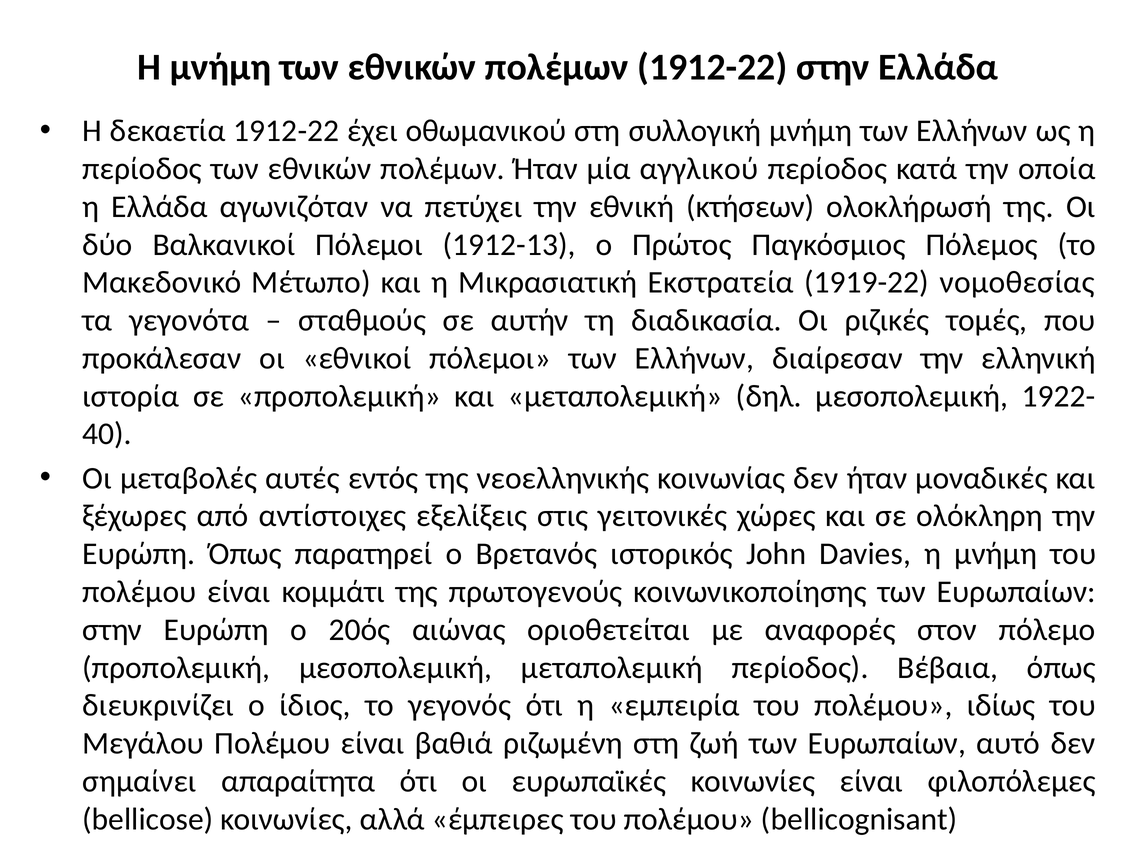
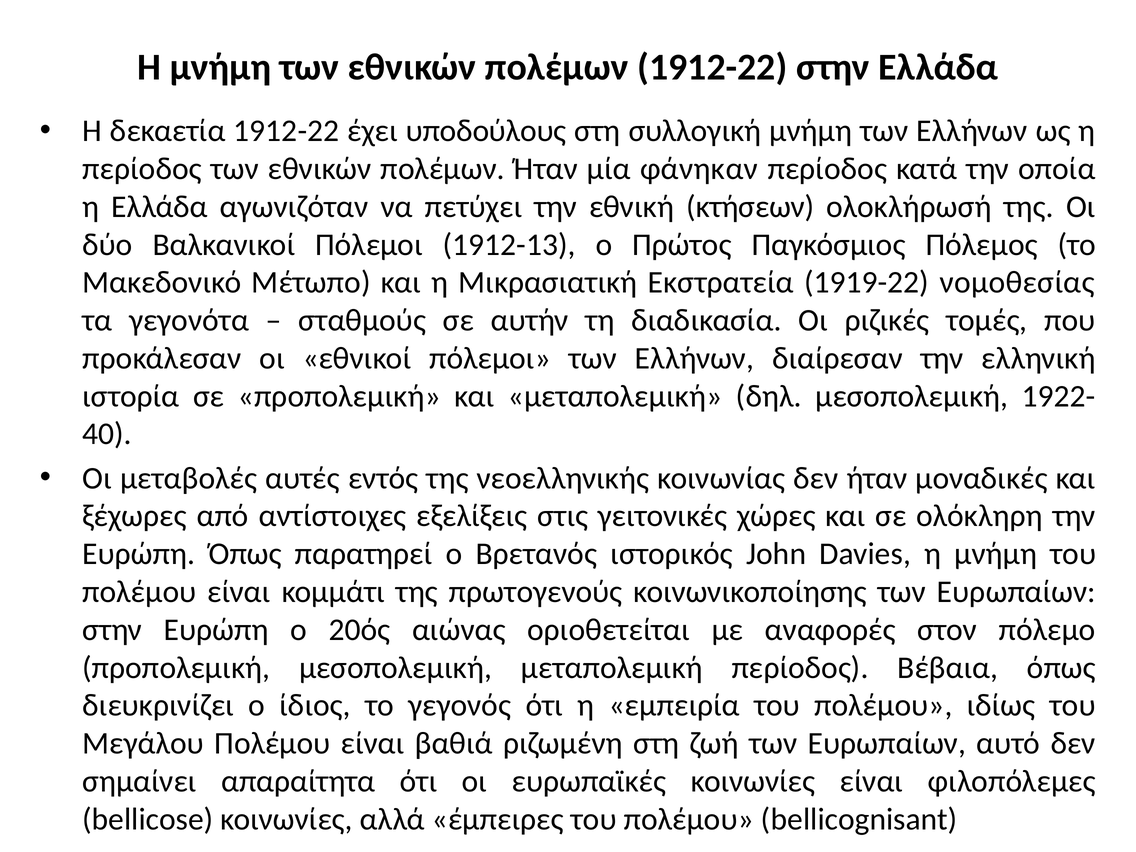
οθωμανικού: οθωμανικού -> υποδούλους
αγγλικού: αγγλικού -> φάνηκαν
